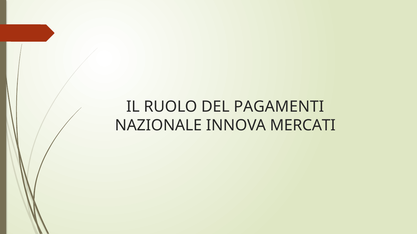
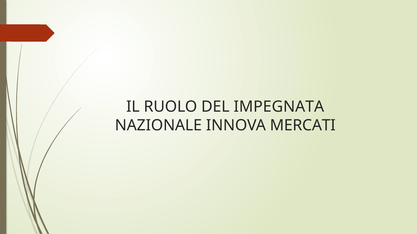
PAGAMENTI: PAGAMENTI -> IMPEGNATA
